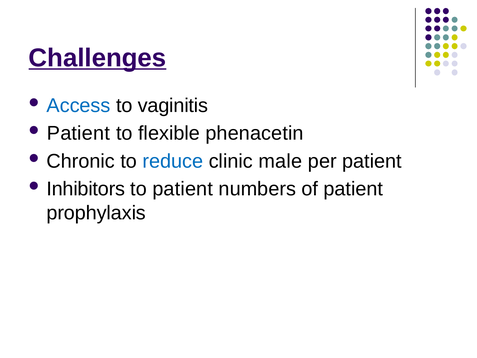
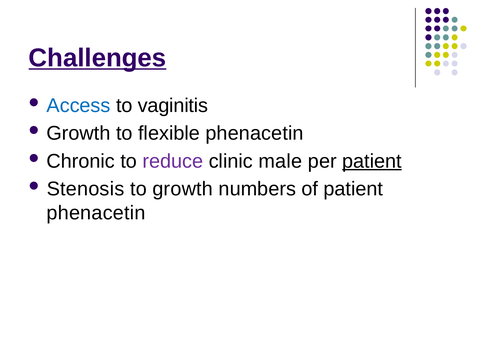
Patient at (78, 133): Patient -> Growth
reduce colour: blue -> purple
patient at (372, 161) underline: none -> present
Inhibitors: Inhibitors -> Stenosis
to patient: patient -> growth
prophylaxis at (96, 213): prophylaxis -> phenacetin
